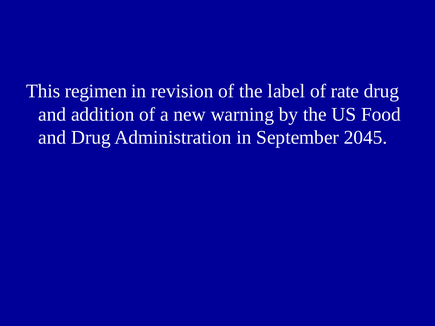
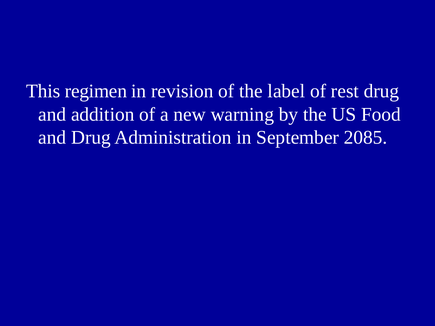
rate: rate -> rest
2045: 2045 -> 2085
